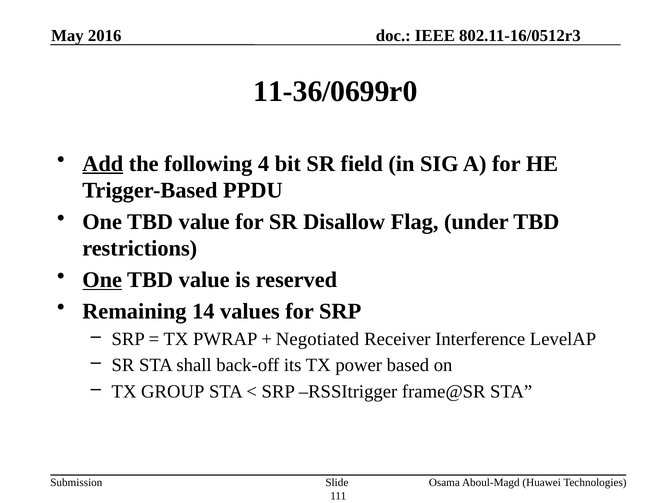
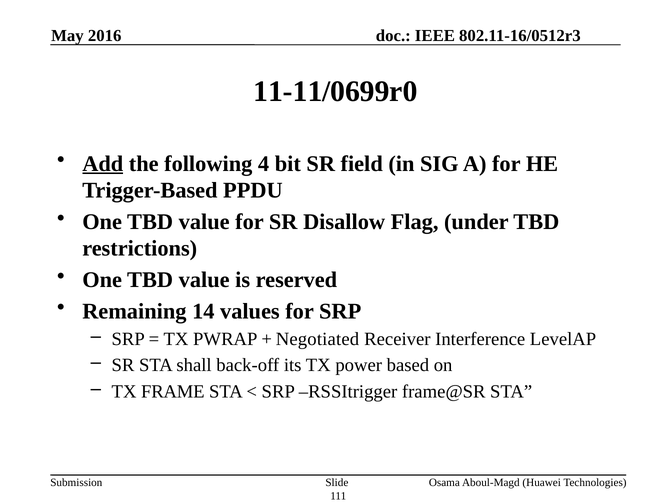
11-36/0699r0: 11-36/0699r0 -> 11-11/0699r0
One at (102, 280) underline: present -> none
GROUP: GROUP -> FRAME
